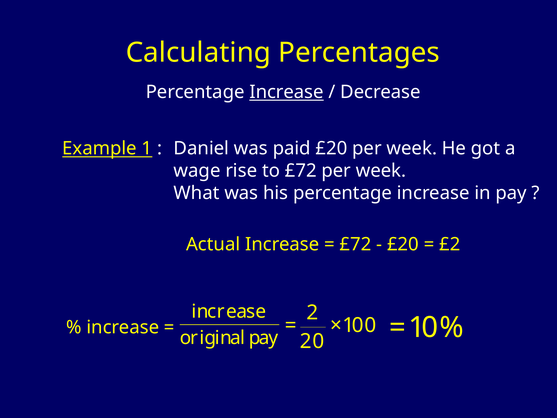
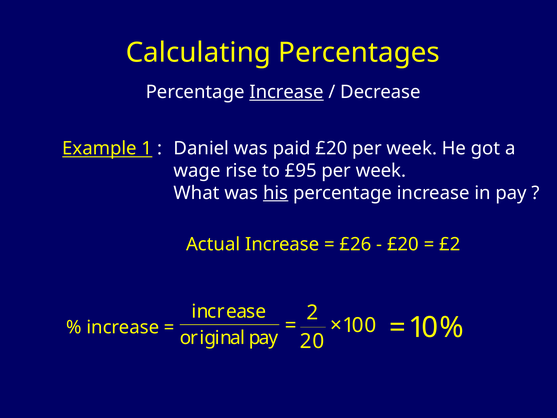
to £72: £72 -> £95
his underline: none -> present
£72 at (356, 244): £72 -> £26
